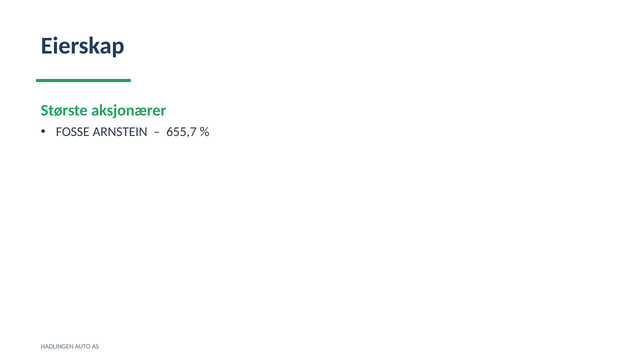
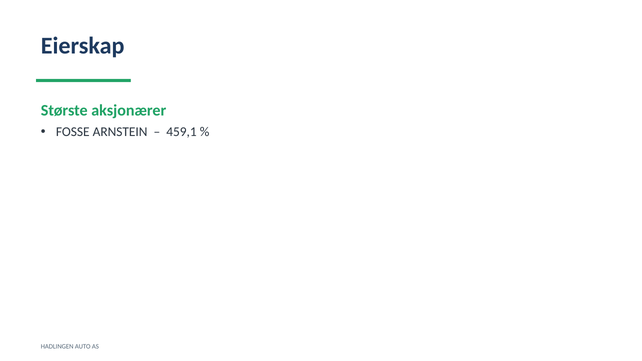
655,7: 655,7 -> 459,1
